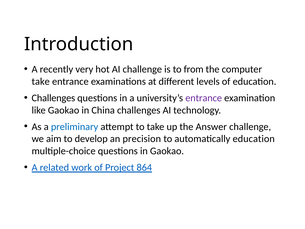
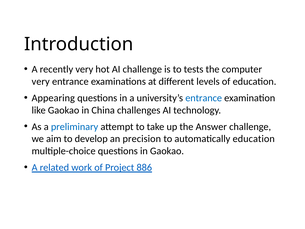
from: from -> tests
take at (41, 81): take -> very
Challenges at (53, 98): Challenges -> Appearing
entrance at (204, 98) colour: purple -> blue
864: 864 -> 886
